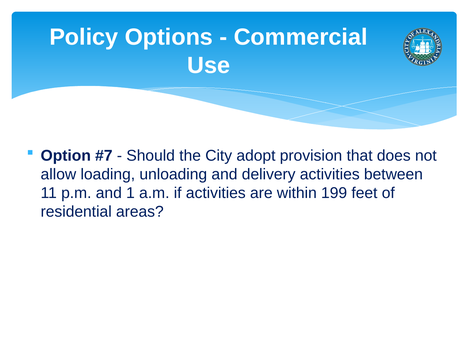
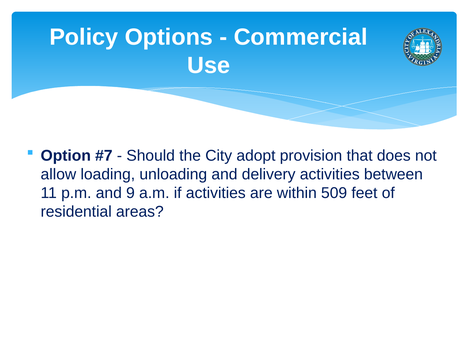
1: 1 -> 9
199: 199 -> 509
